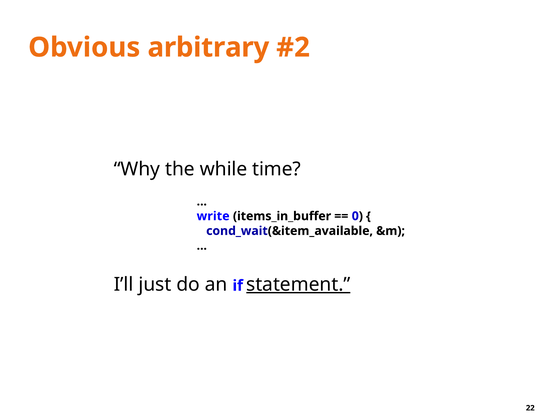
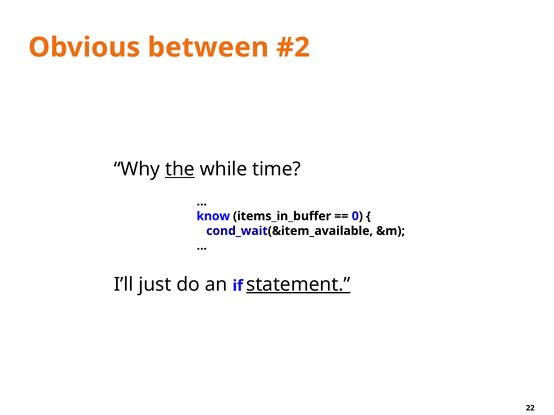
arbitrary: arbitrary -> between
the underline: none -> present
write: write -> know
